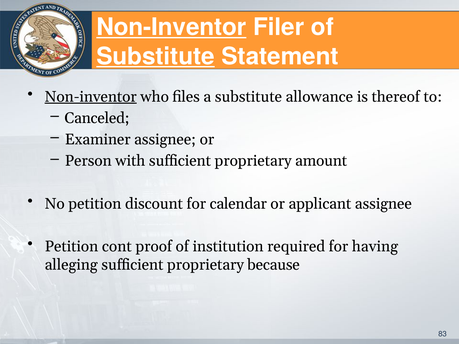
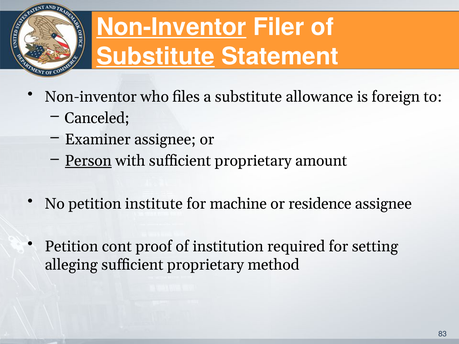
Non-inventor at (91, 97) underline: present -> none
thereof: thereof -> foreign
Person underline: none -> present
discount: discount -> institute
calendar: calendar -> machine
applicant: applicant -> residence
having: having -> setting
because: because -> method
